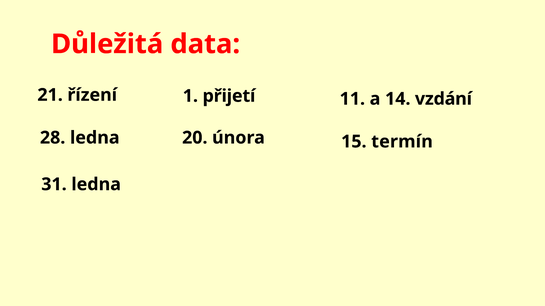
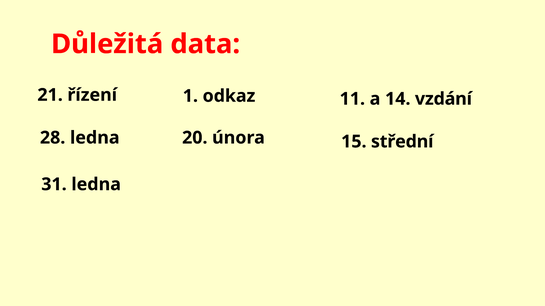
přijetí: přijetí -> odkaz
termín: termín -> střední
